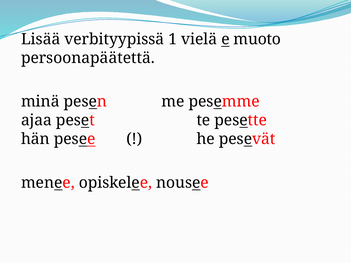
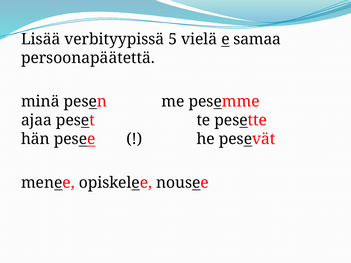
1: 1 -> 5
muoto: muoto -> samaa
